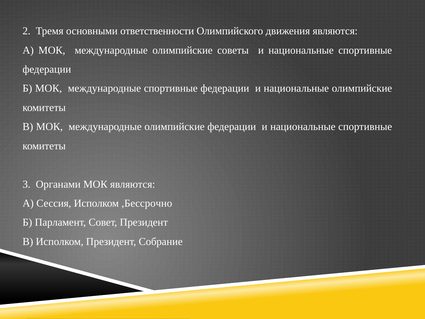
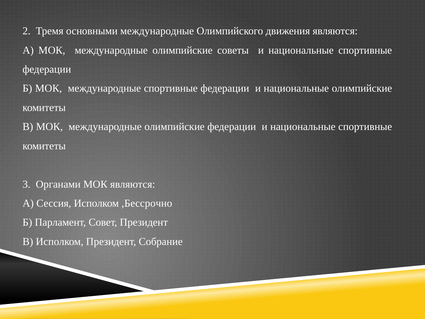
основными ответственности: ответственности -> международные
